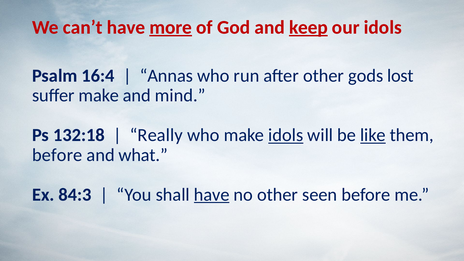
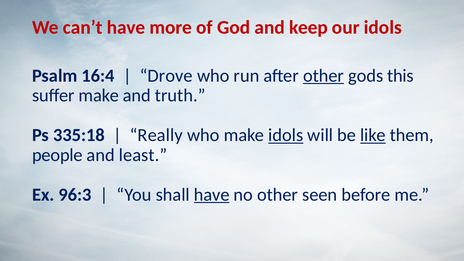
more underline: present -> none
keep underline: present -> none
Annas: Annas -> Drove
other at (324, 76) underline: none -> present
lost: lost -> this
mind: mind -> truth
132:18: 132:18 -> 335:18
before at (57, 155): before -> people
what: what -> least
84:3: 84:3 -> 96:3
